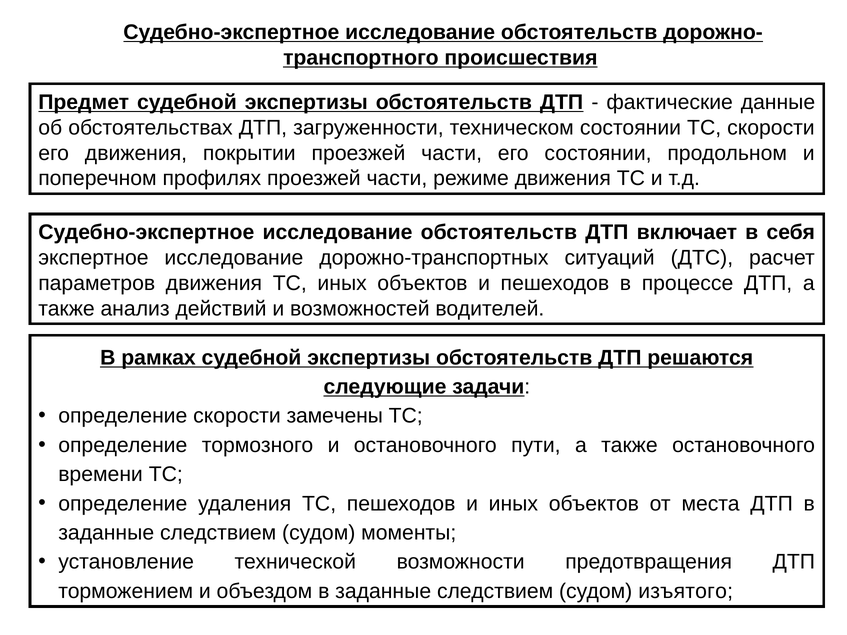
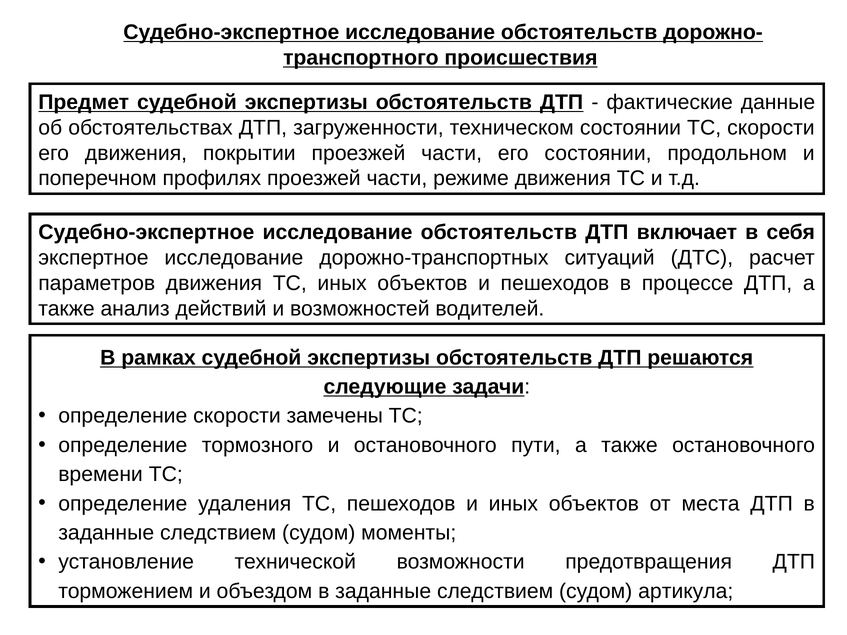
изъятого: изъятого -> артикула
